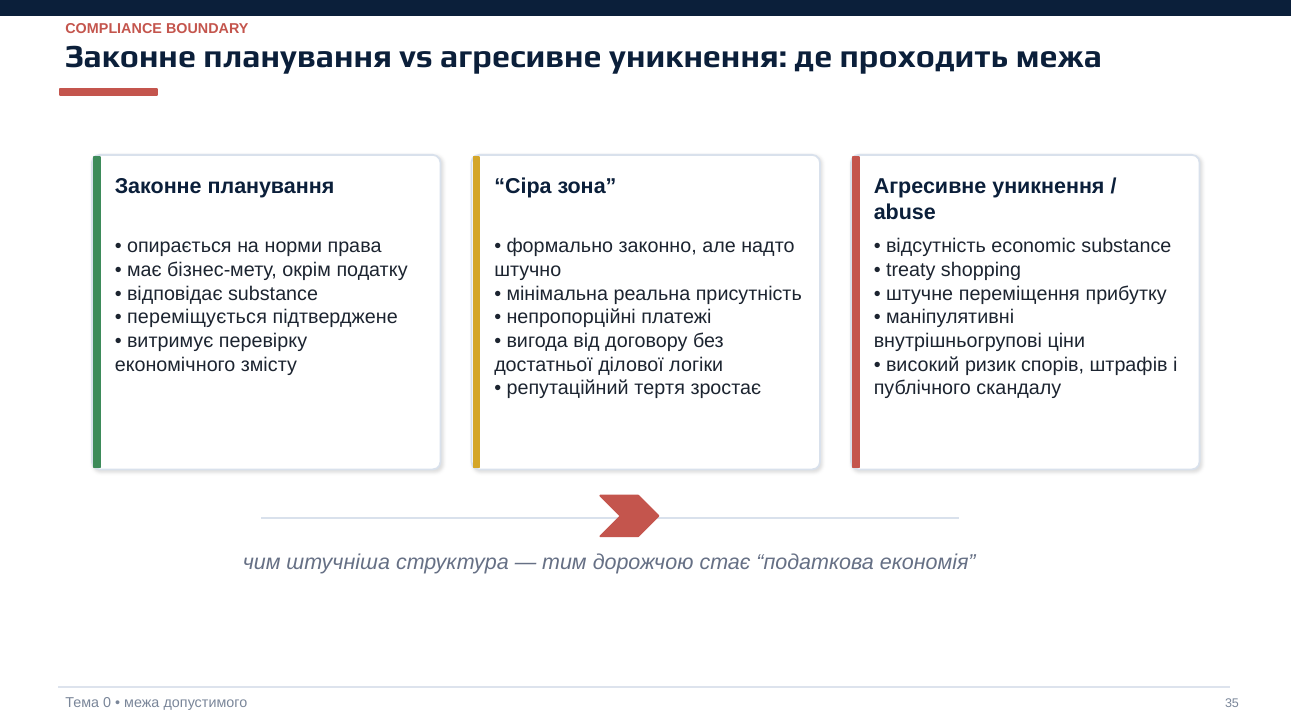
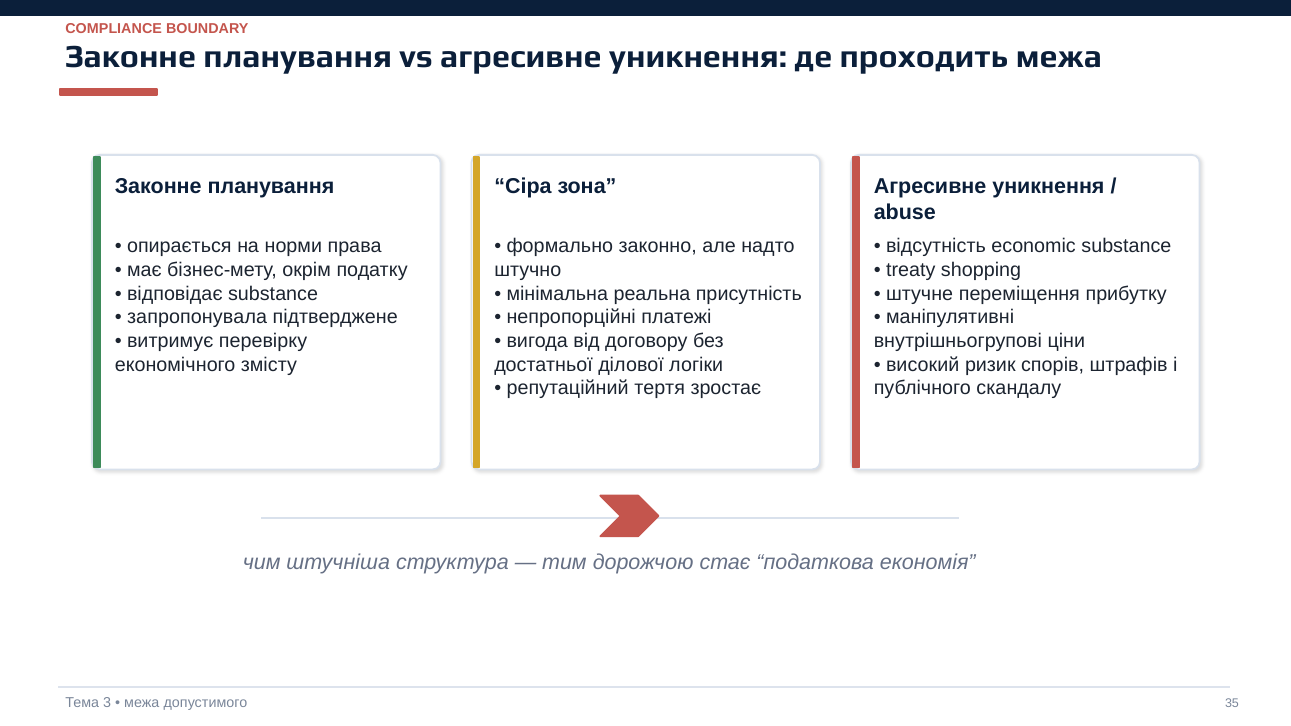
переміщується: переміщується -> запропонувала
0: 0 -> 3
